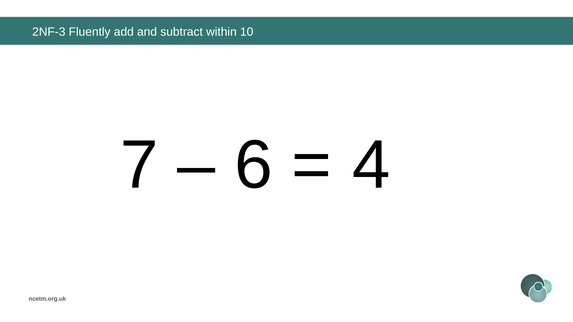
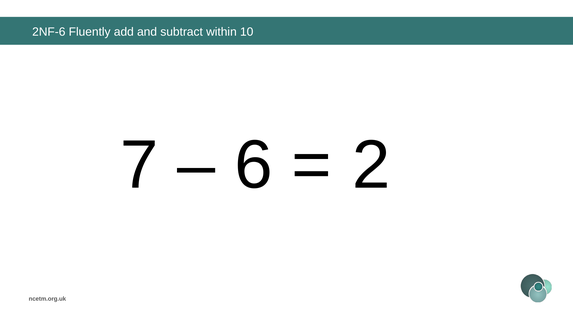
2NF-3: 2NF-3 -> 2NF-6
4: 4 -> 2
